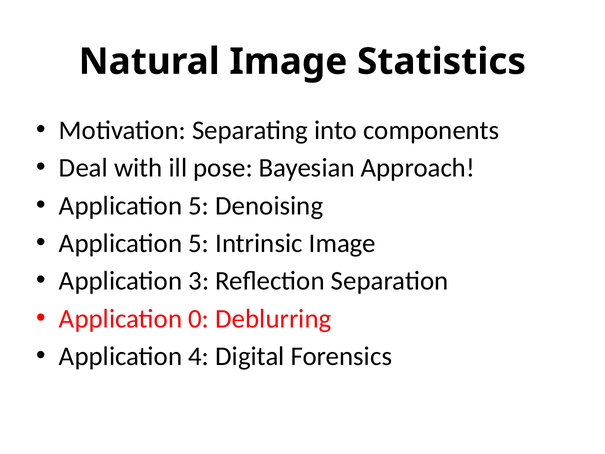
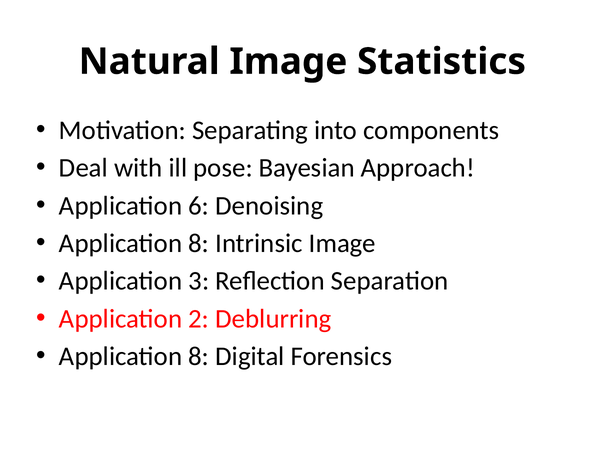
5 at (199, 206): 5 -> 6
5 at (199, 243): 5 -> 8
0: 0 -> 2
4 at (199, 356): 4 -> 8
